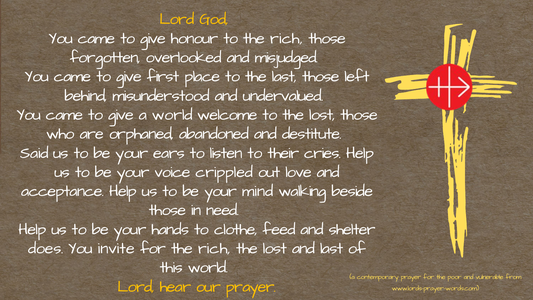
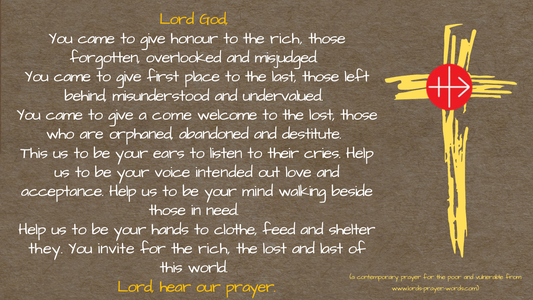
a world: world -> come
Said at (34, 153): Said -> This
crippled: crippled -> intended
does: does -> they
